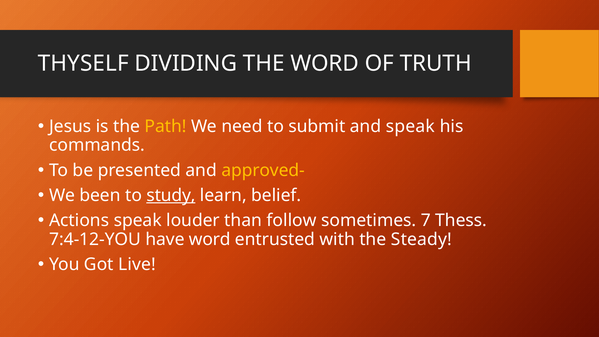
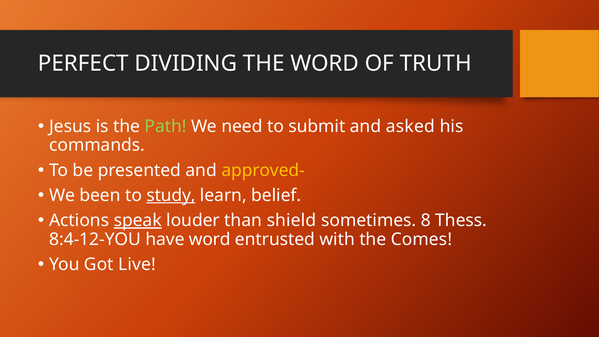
THYSELF: THYSELF -> PERFECT
Path colour: yellow -> light green
and speak: speak -> asked
speak at (138, 220) underline: none -> present
follow: follow -> shield
7: 7 -> 8
7:4-12-YOU: 7:4-12-YOU -> 8:4-12-YOU
Steady: Steady -> Comes
